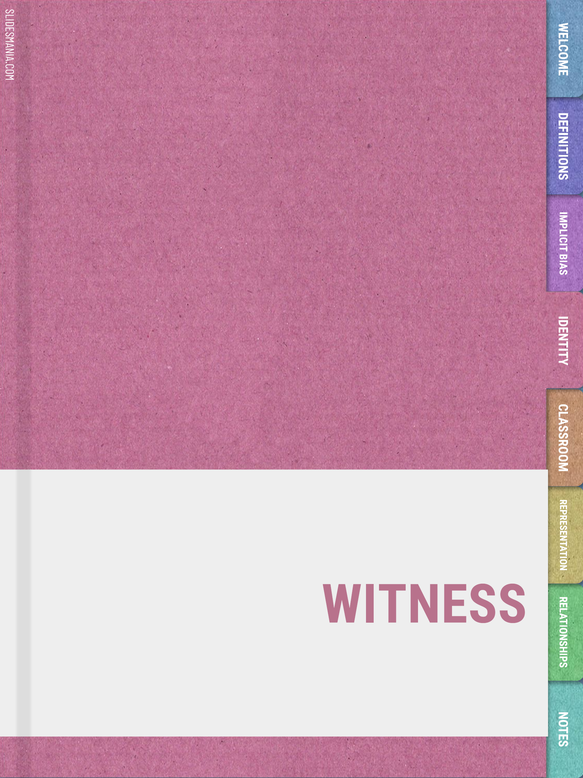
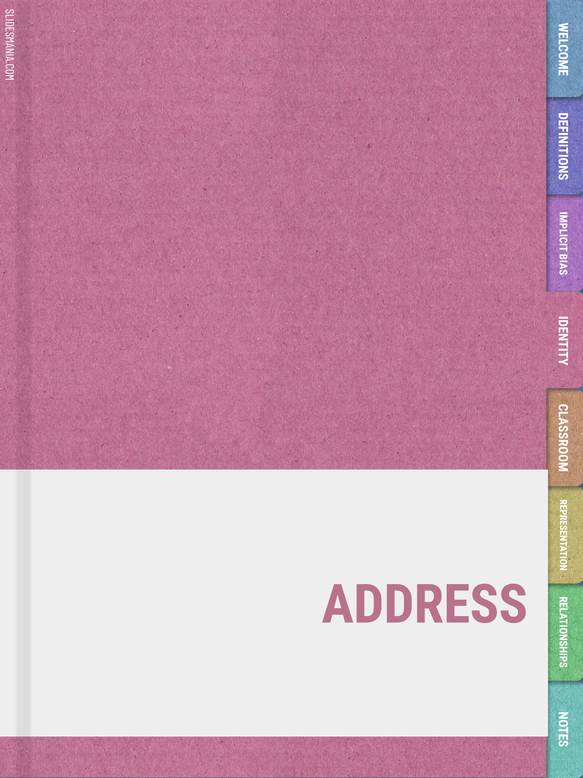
WITNESS: WITNESS -> ADDRESS
